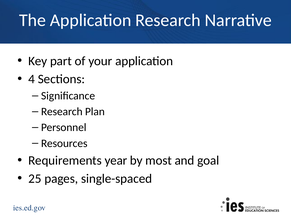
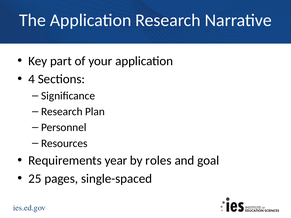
most: most -> roles
